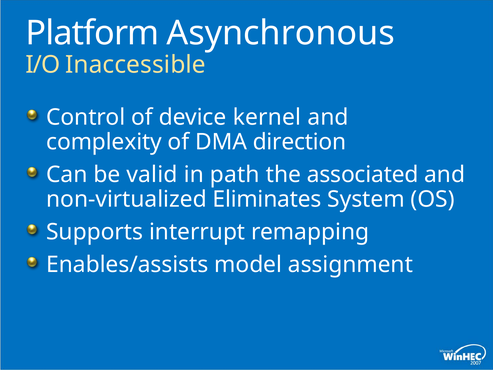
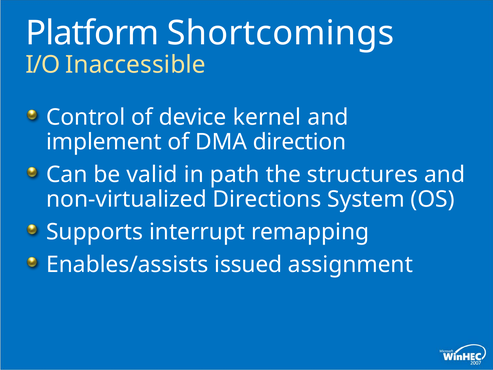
Asynchronous: Asynchronous -> Shortcomings
complexity: complexity -> implement
associated: associated -> structures
Eliminates: Eliminates -> Directions
model: model -> issued
